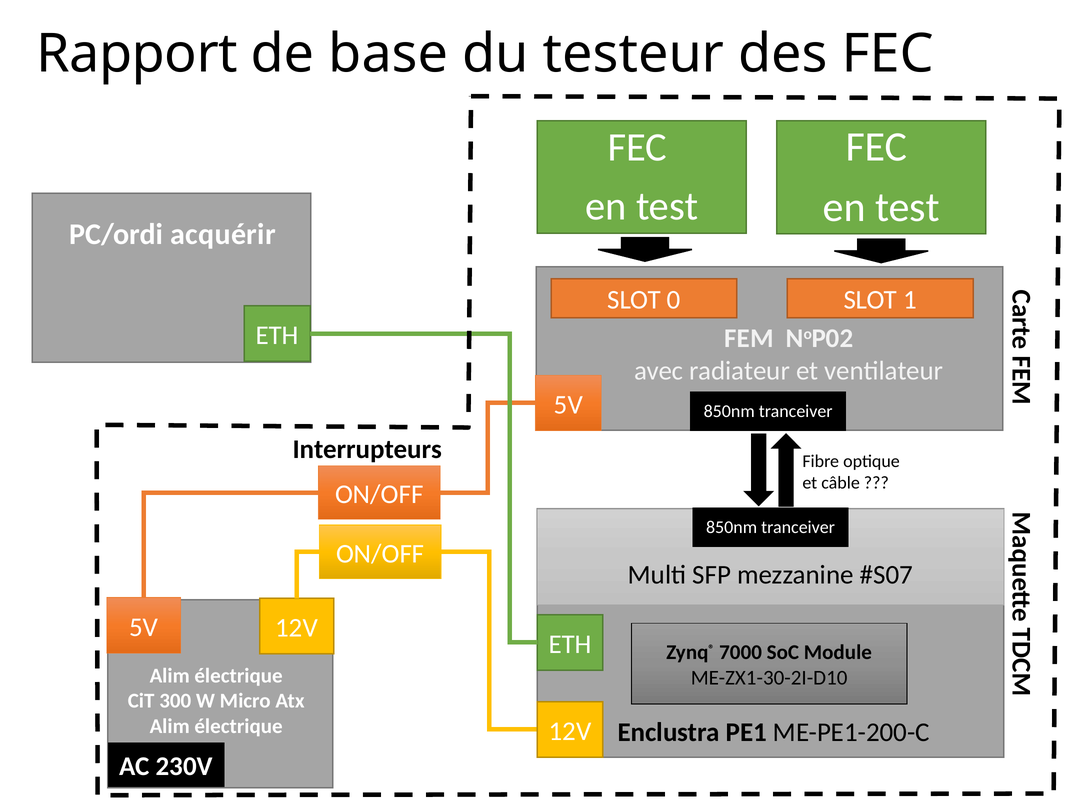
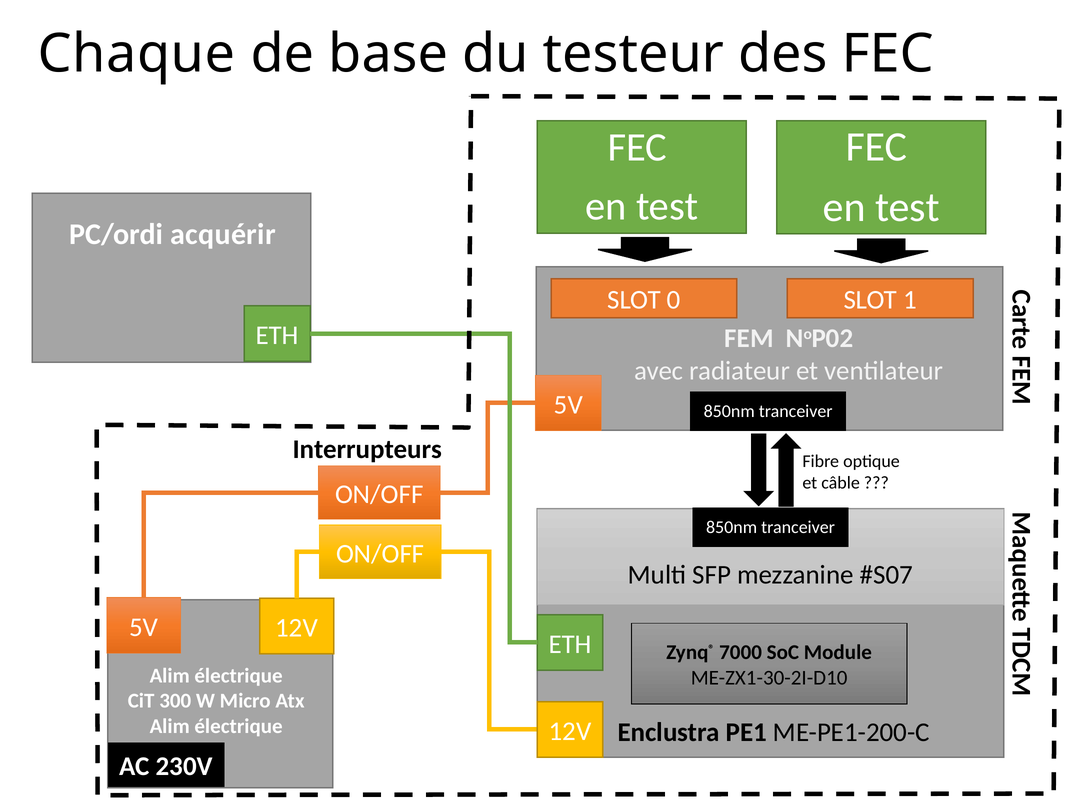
Rapport: Rapport -> Chaque
